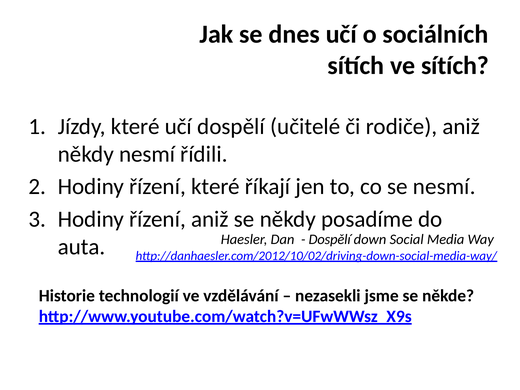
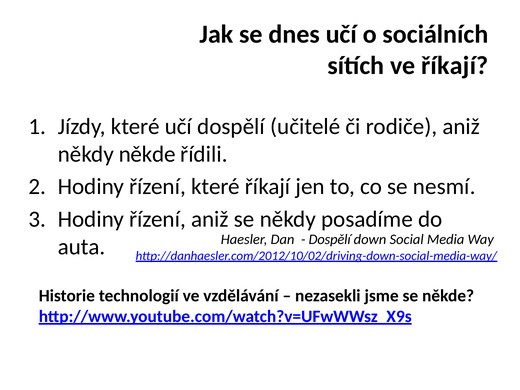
ve sítích: sítích -> říkají
někdy nesmí: nesmí -> někde
